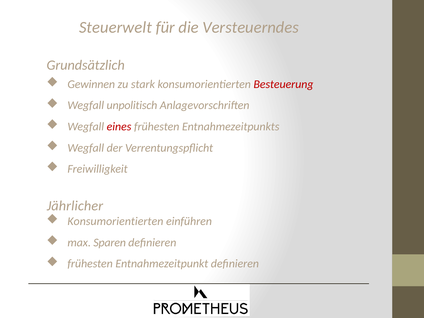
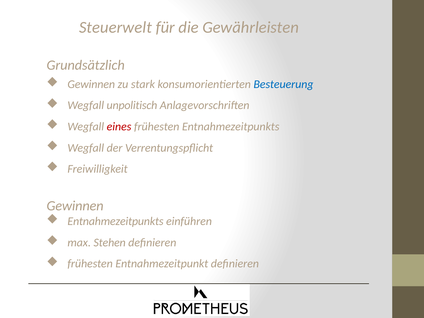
Versteuerndes: Versteuerndes -> Gewährleisten
Besteuerung colour: red -> blue
Jährlicher at (75, 206): Jährlicher -> Gewinnen
Konsumorientierten at (115, 221): Konsumorientierten -> Entnahmezeitpunkts
Sparen: Sparen -> Stehen
